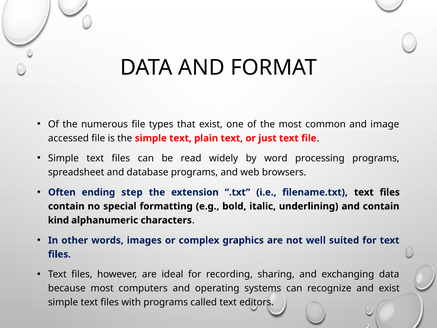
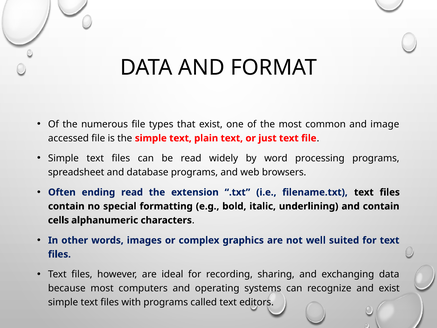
ending step: step -> read
kind: kind -> cells
